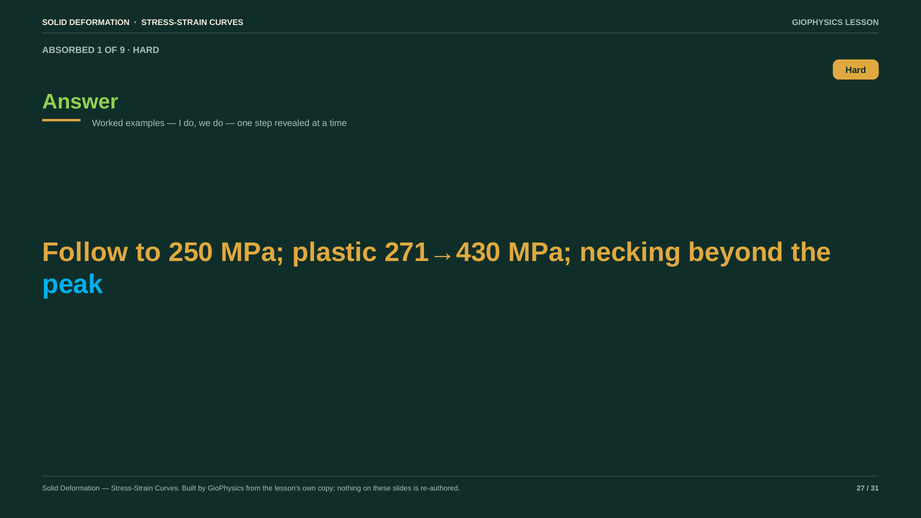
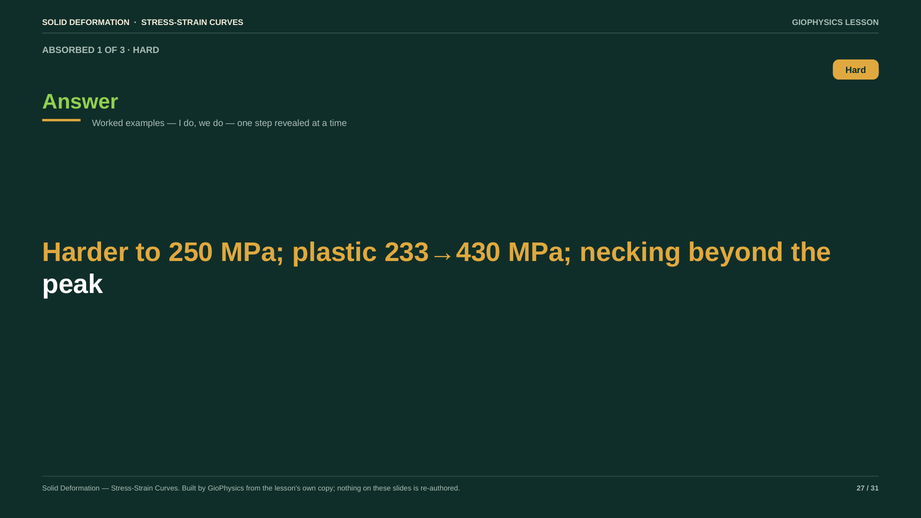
9: 9 -> 3
Follow: Follow -> Harder
271→430: 271→430 -> 233→430
peak colour: light blue -> white
